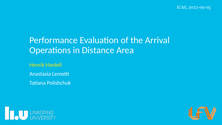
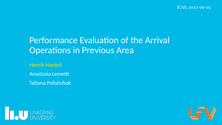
Distance: Distance -> Previous
